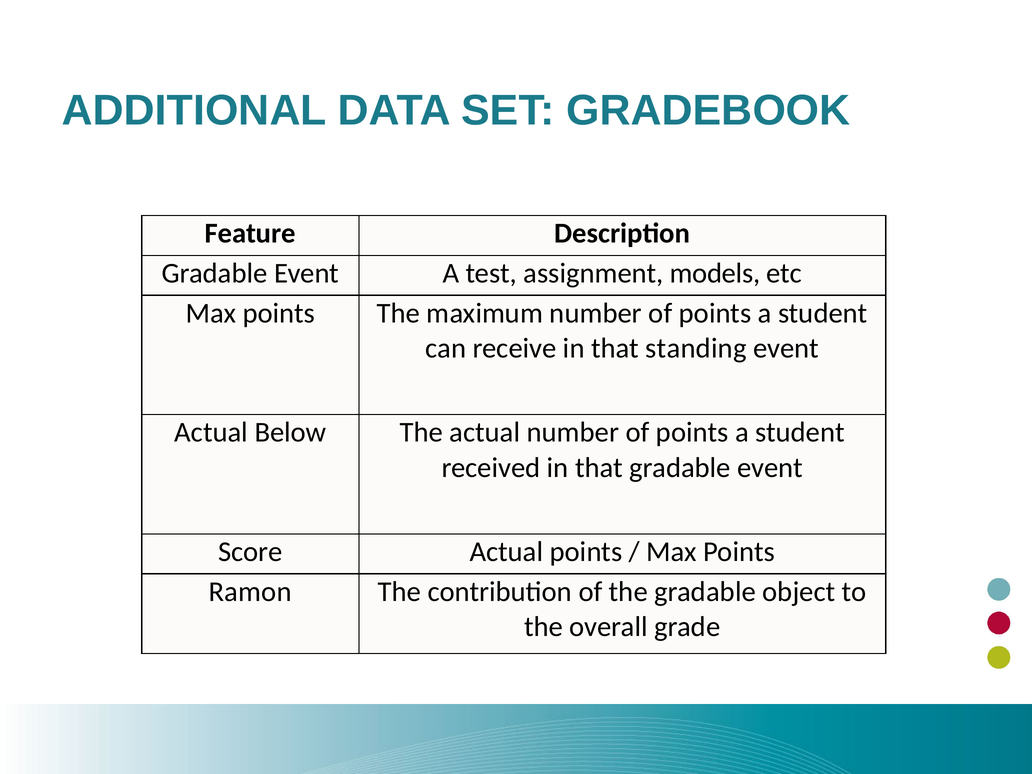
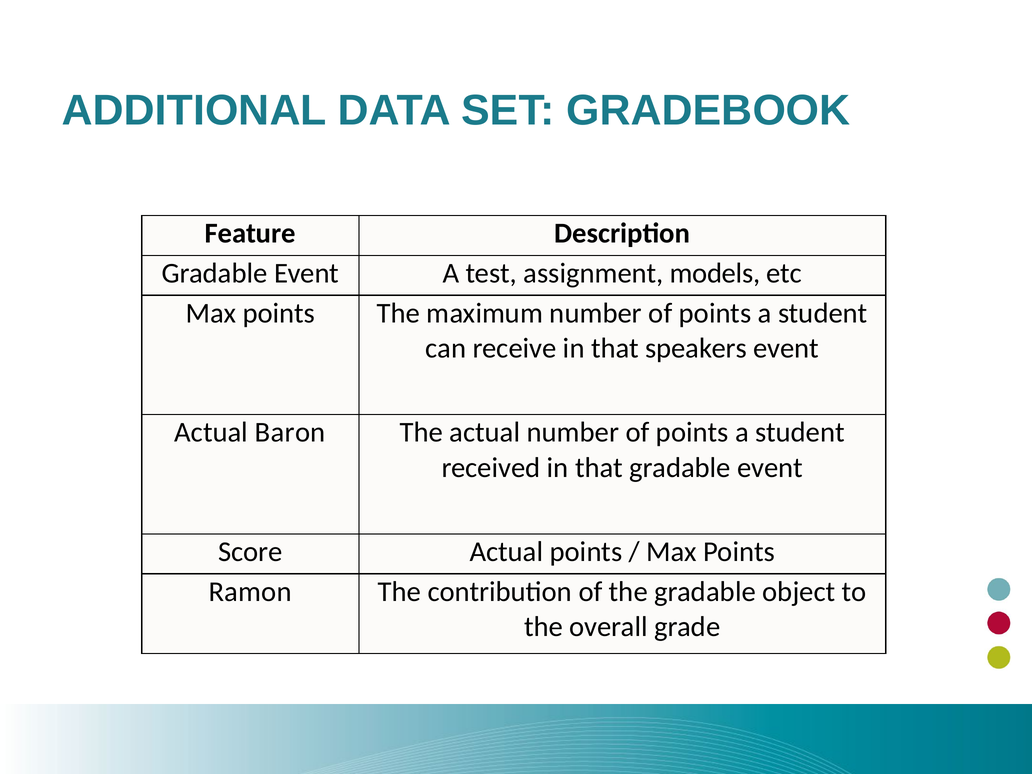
standing: standing -> speakers
Below: Below -> Baron
